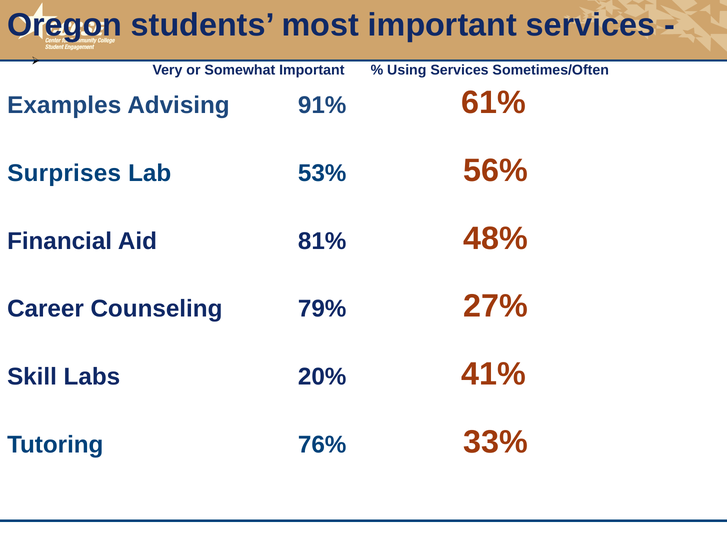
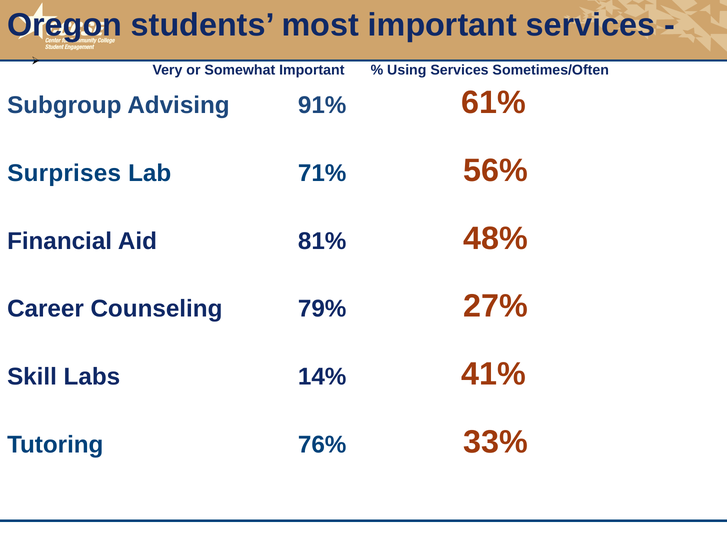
Examples: Examples -> Subgroup
53%: 53% -> 71%
20%: 20% -> 14%
